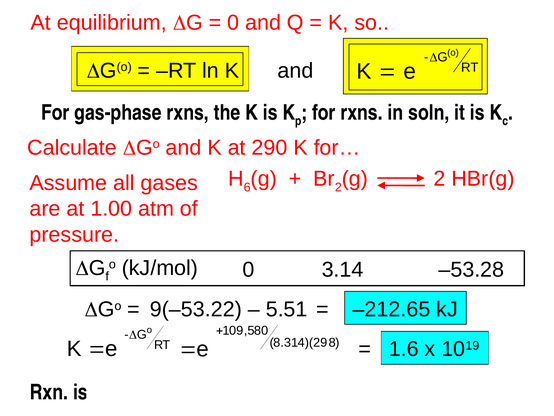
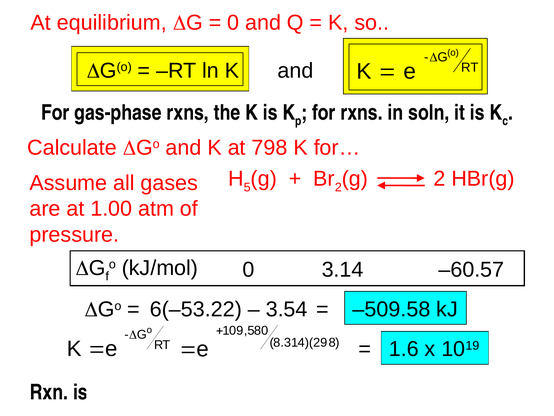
290: 290 -> 798
6: 6 -> 5
–53.28: –53.28 -> –60.57
9(–53.22: 9(–53.22 -> 6(–53.22
5.51: 5.51 -> 3.54
–212.65: –212.65 -> –509.58
